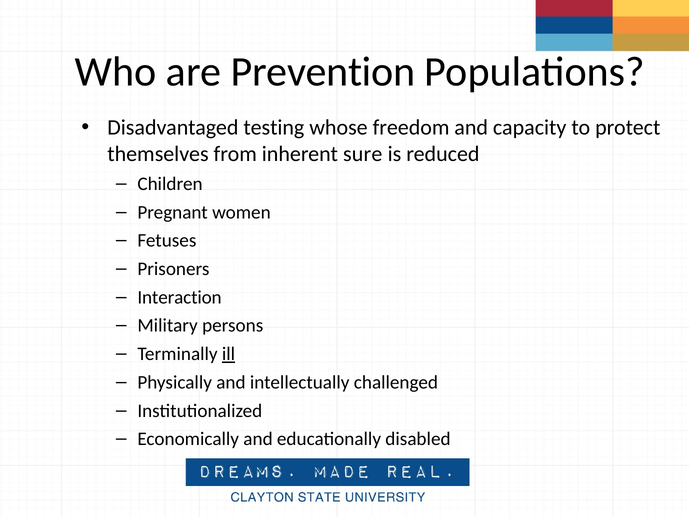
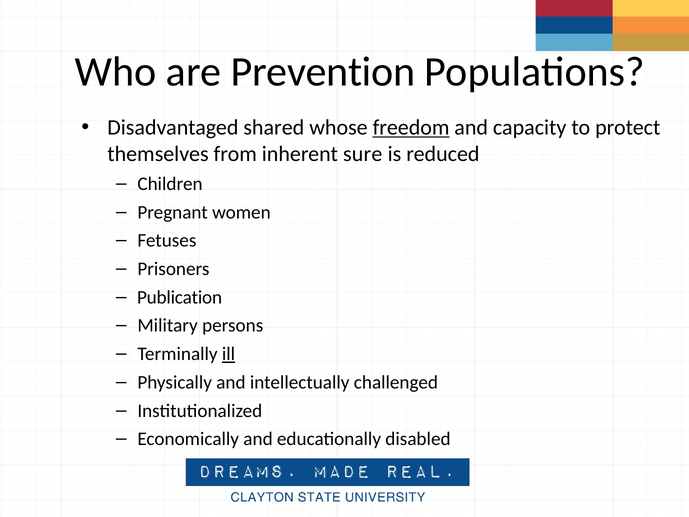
testing: testing -> shared
freedom underline: none -> present
Interaction: Interaction -> Publication
